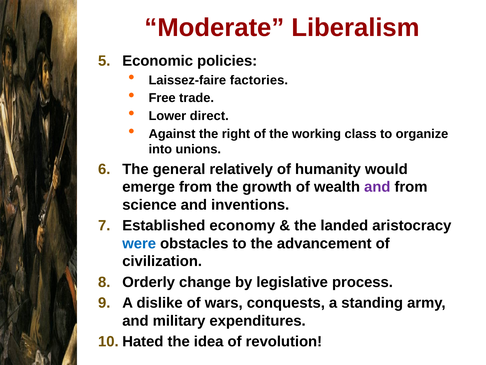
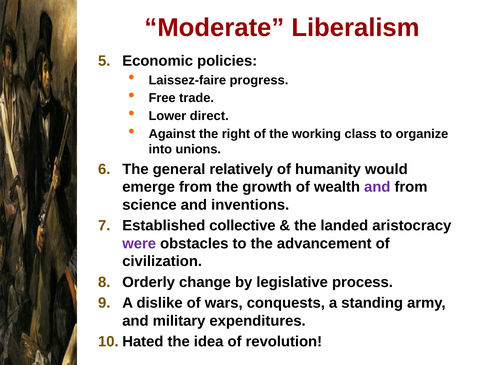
factories: factories -> progress
economy: economy -> collective
were colour: blue -> purple
